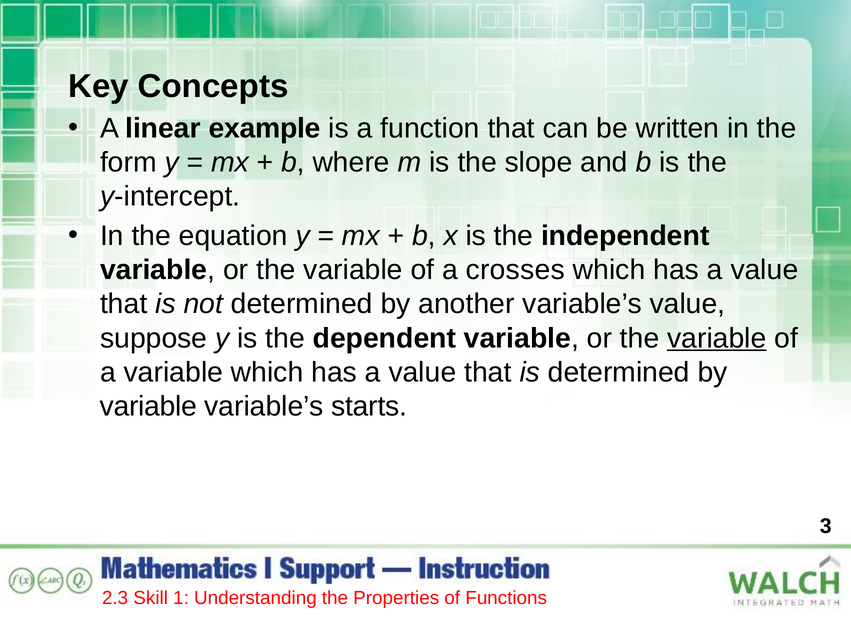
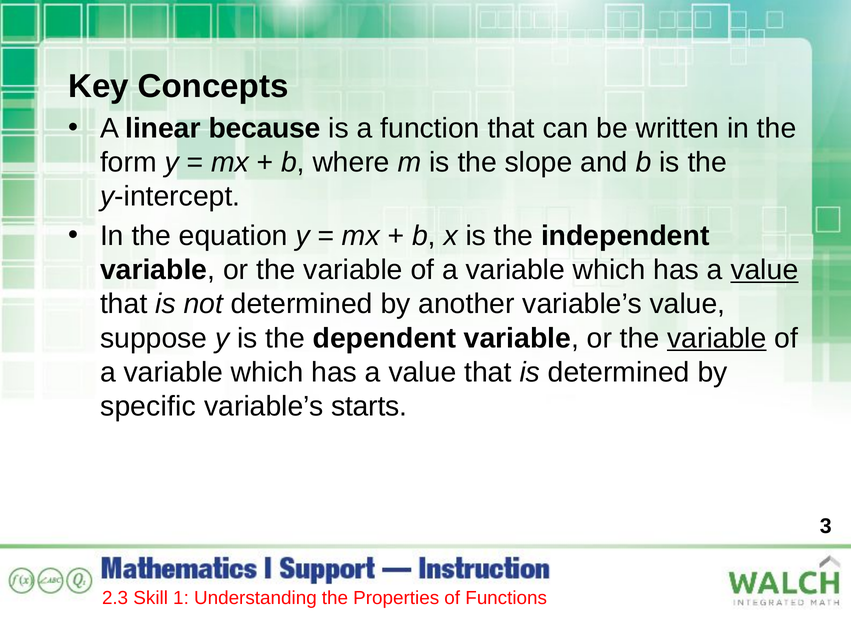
example: example -> because
crosses at (515, 270): crosses -> variable
value at (764, 270) underline: none -> present
variable at (148, 406): variable -> specific
